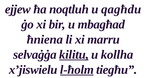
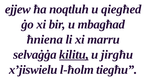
qagħdu: qagħdu -> qiegħed
kollha: kollha -> jirgħu
l-ħolm underline: present -> none
